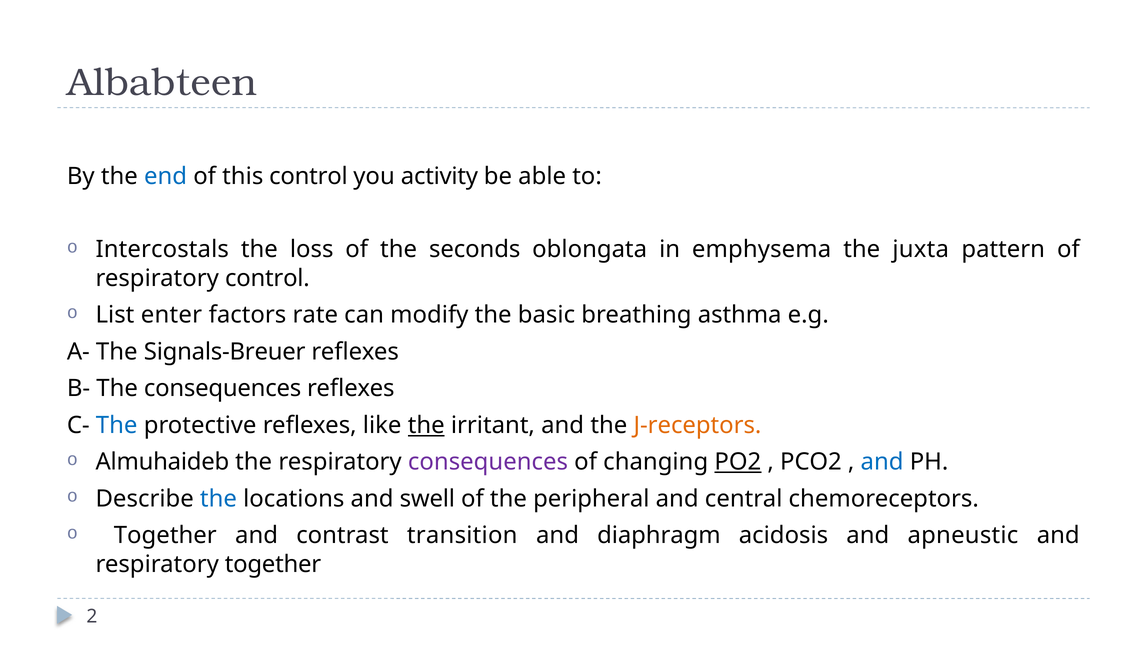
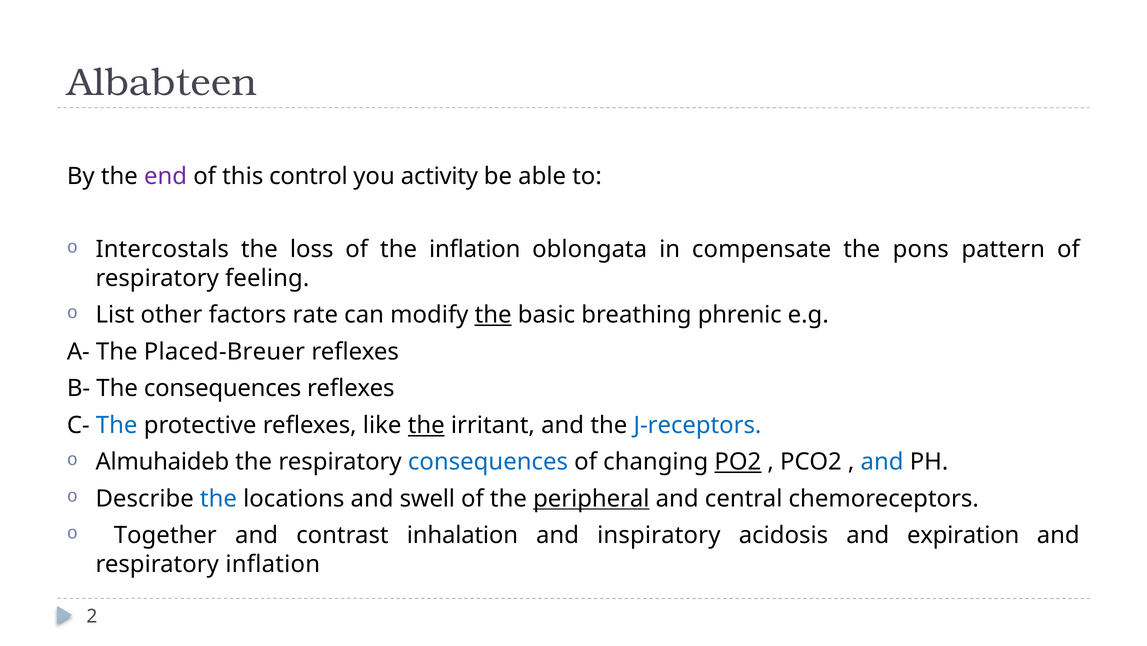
end colour: blue -> purple
the seconds: seconds -> inflation
emphysema: emphysema -> compensate
juxta: juxta -> pons
respiratory control: control -> feeling
enter: enter -> other
the at (493, 315) underline: none -> present
asthma: asthma -> phrenic
Signals-Breuer: Signals-Breuer -> Placed-Breuer
J-receptors colour: orange -> blue
consequences at (488, 462) colour: purple -> blue
peripheral underline: none -> present
transition: transition -> inhalation
diaphragm: diaphragm -> inspiratory
apneustic: apneustic -> expiration
respiratory together: together -> inflation
